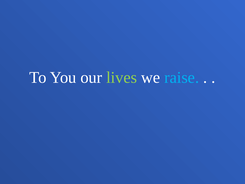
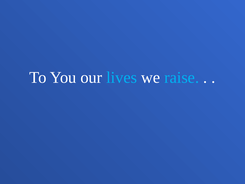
lives colour: light green -> light blue
